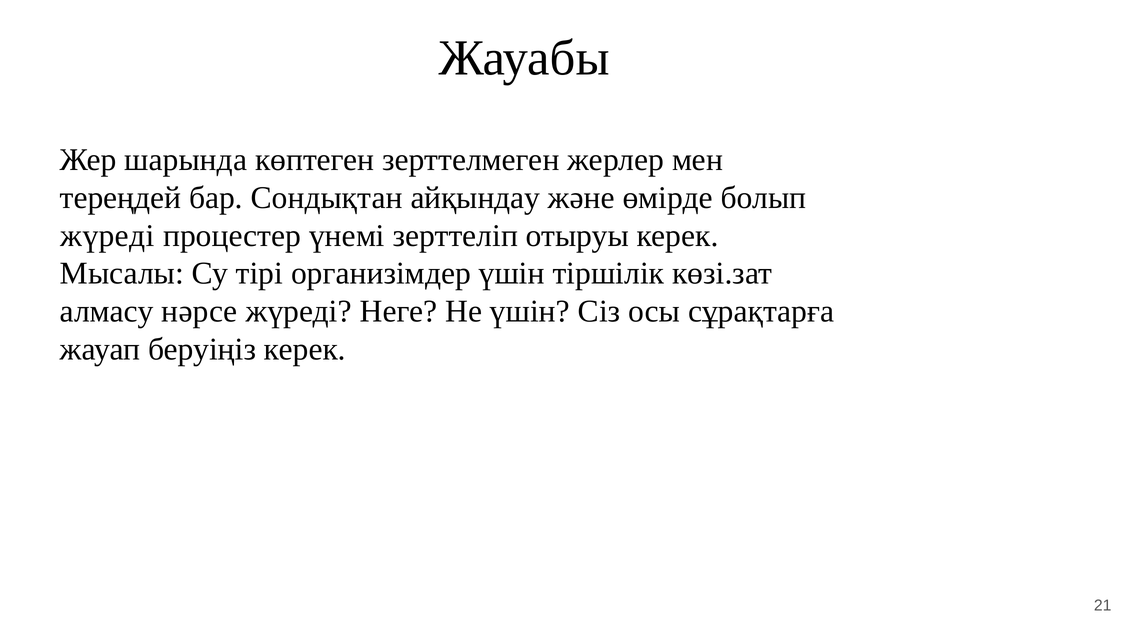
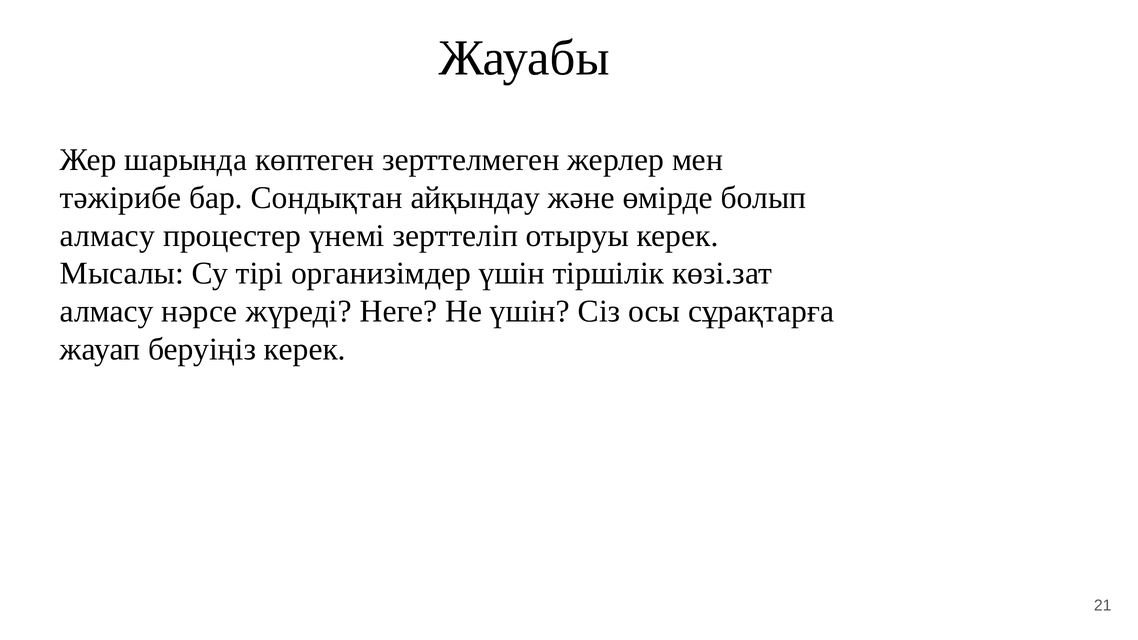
тереңдей: тереңдей -> тәжірибе
жүреді at (107, 236): жүреді -> алмасу
